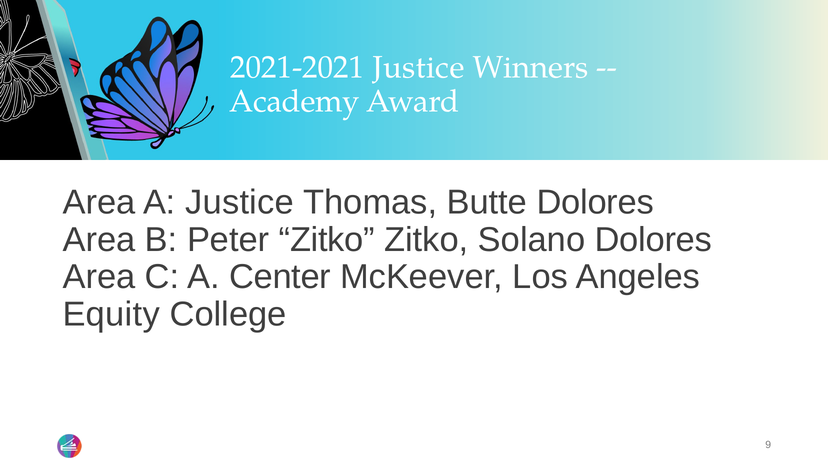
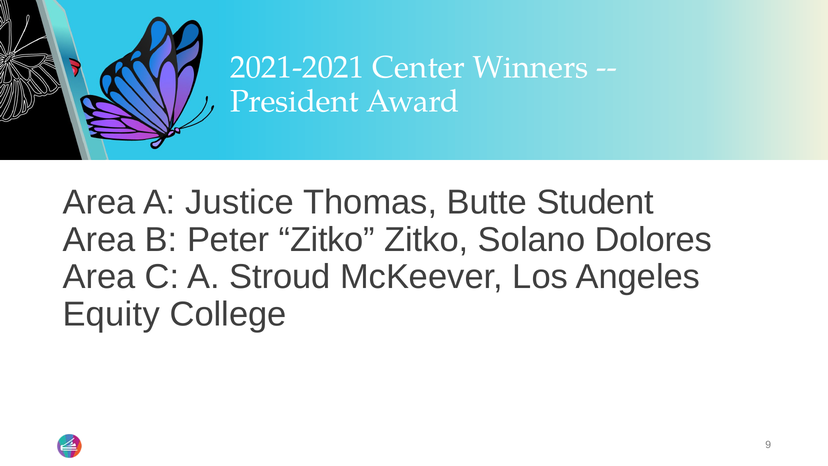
2021-2021 Justice: Justice -> Center
Academy: Academy -> President
Butte Dolores: Dolores -> Student
Center: Center -> Stroud
